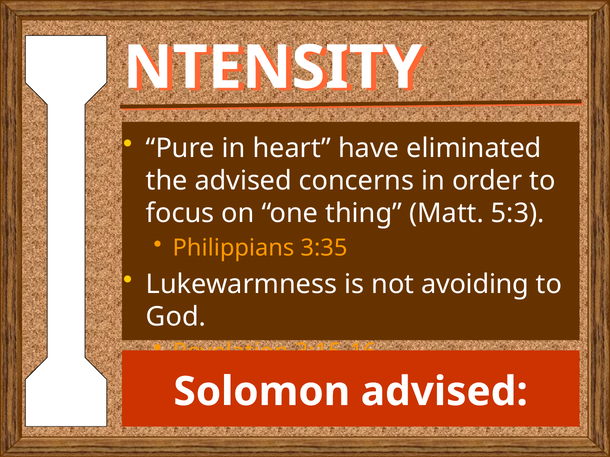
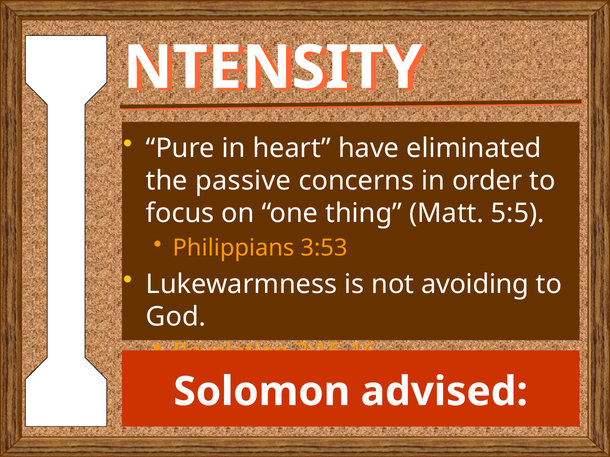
the advised: advised -> passive
5:3: 5:3 -> 5:5
3:35: 3:35 -> 3:53
